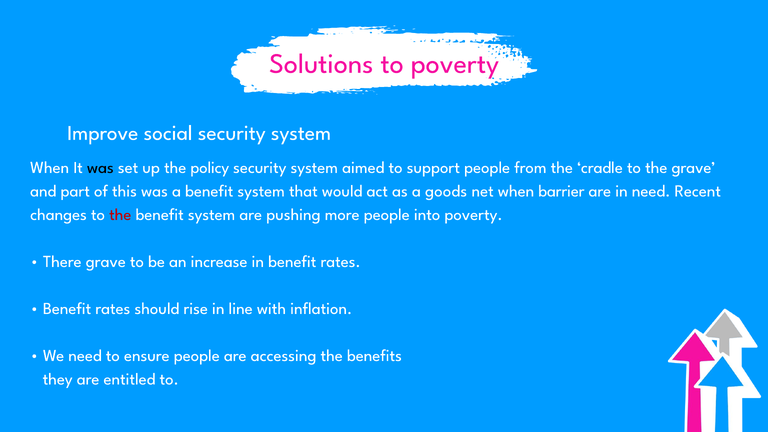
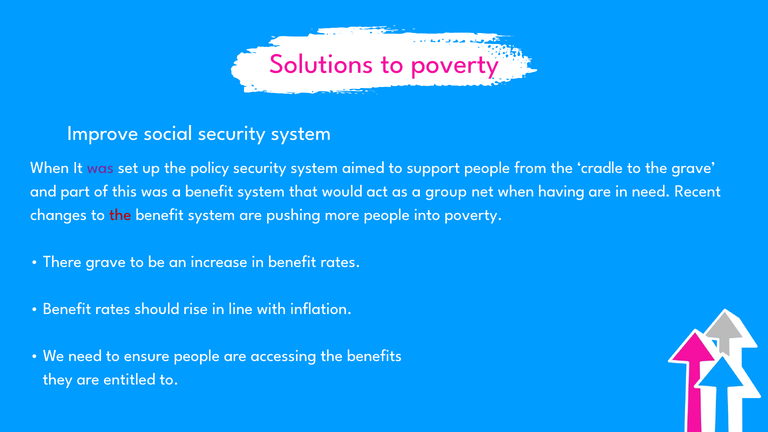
was at (100, 167) colour: black -> purple
goods: goods -> group
barrier: barrier -> having
